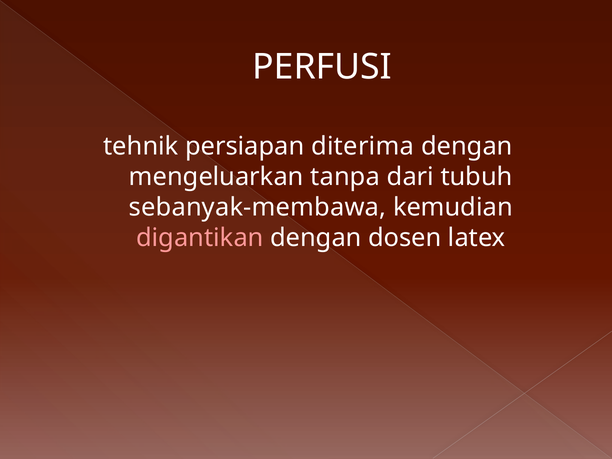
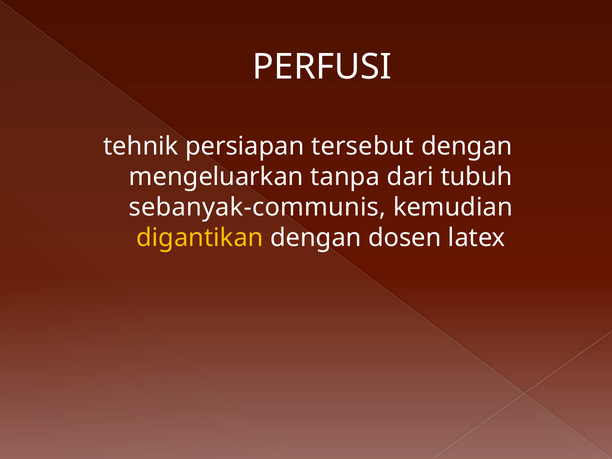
diterima: diterima -> tersebut
sebanyak-membawa: sebanyak-membawa -> sebanyak-communis
digantikan colour: pink -> yellow
